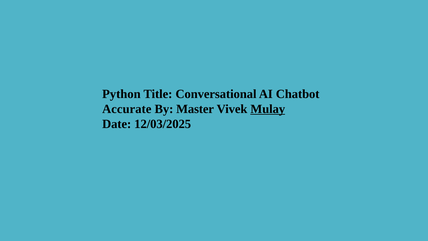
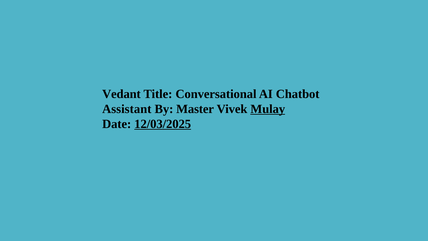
Python: Python -> Vedant
Accurate: Accurate -> Assistant
12/03/2025 underline: none -> present
